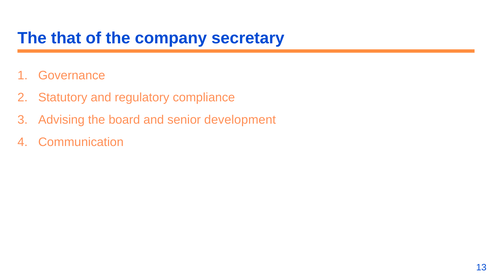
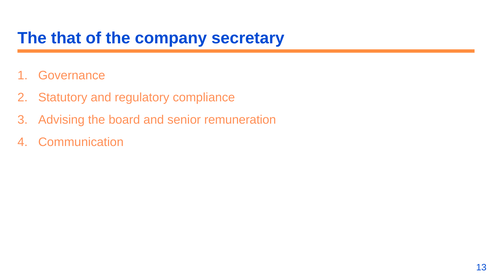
development: development -> remuneration
